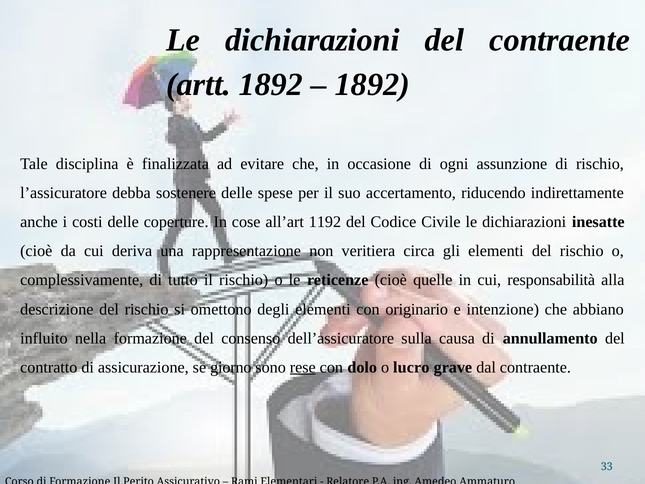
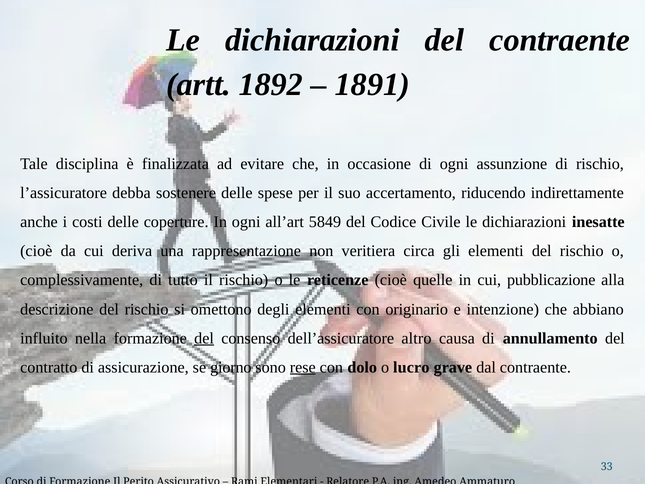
1892 at (372, 85): 1892 -> 1891
In cose: cose -> ogni
1192: 1192 -> 5849
responsabilità: responsabilità -> pubblicazione
del at (204, 338) underline: none -> present
sulla: sulla -> altro
